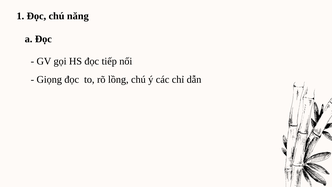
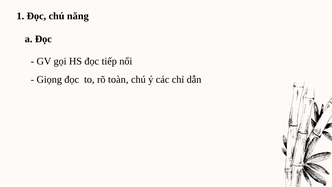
lồng: lồng -> toàn
